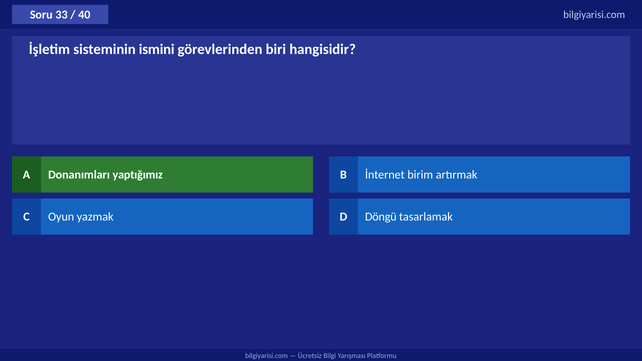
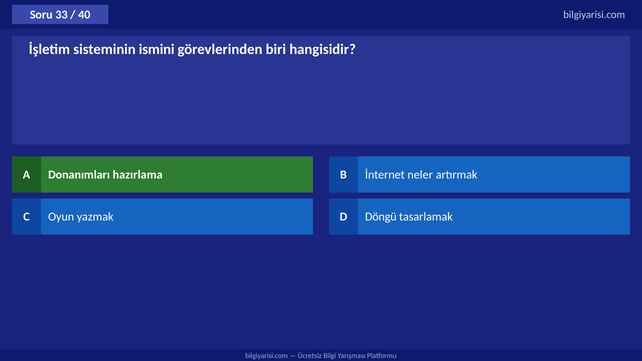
yaptığımız: yaptığımız -> hazırlama
birim: birim -> neler
